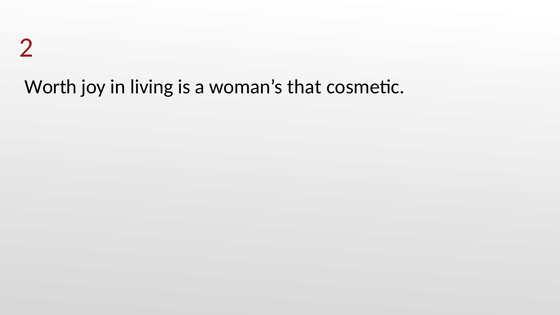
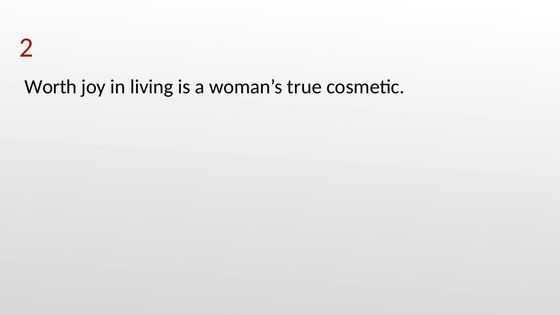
that: that -> true
